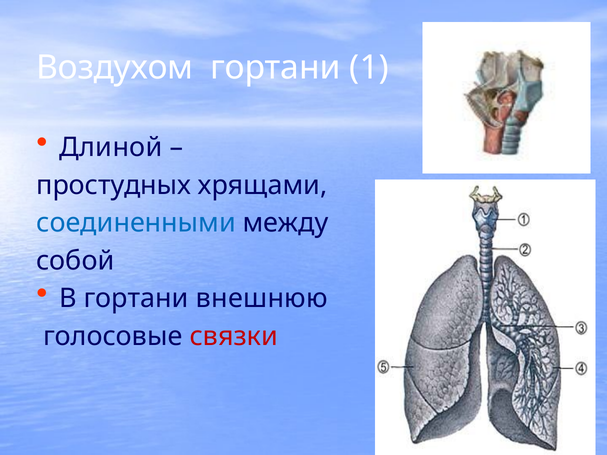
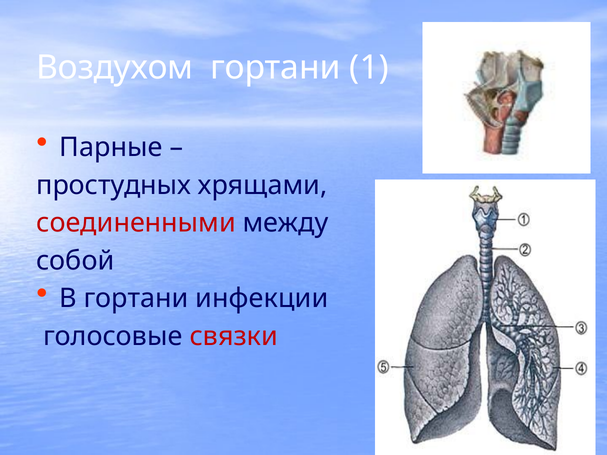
Длиной: Длиной -> Парные
соединенными colour: blue -> red
внешнюю: внешнюю -> инфекции
